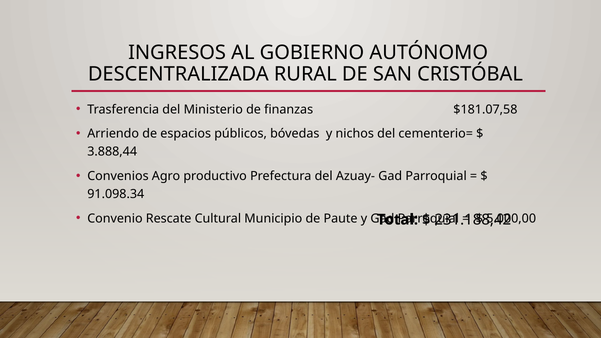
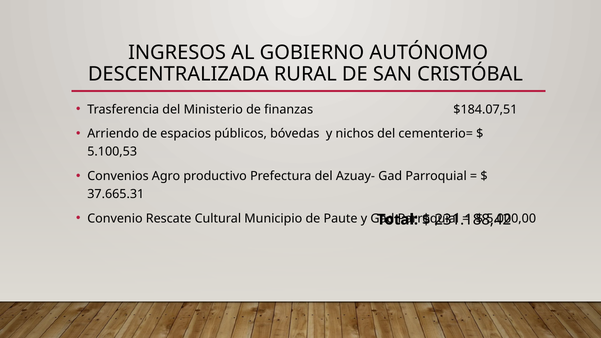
$181.07,58: $181.07,58 -> $184.07,51
3.888,44: 3.888,44 -> 5.100,53
91.098.34: 91.098.34 -> 37.665.31
